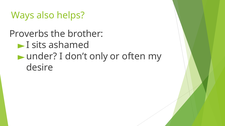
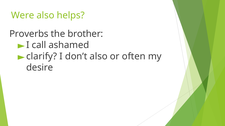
Ways: Ways -> Were
sits: sits -> call
under: under -> clarify
don’t only: only -> also
